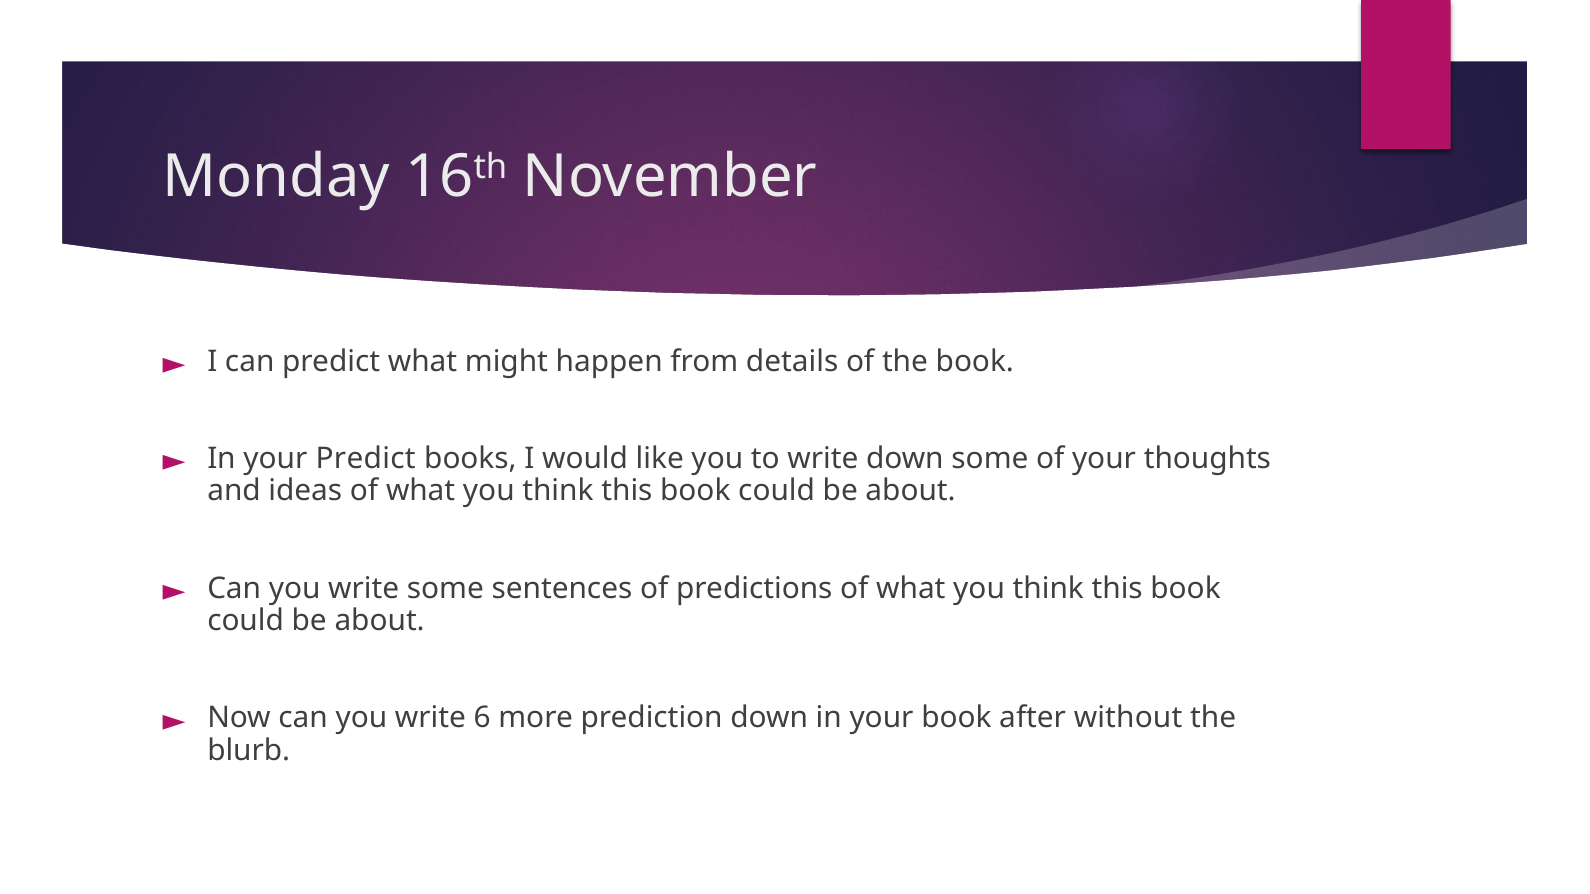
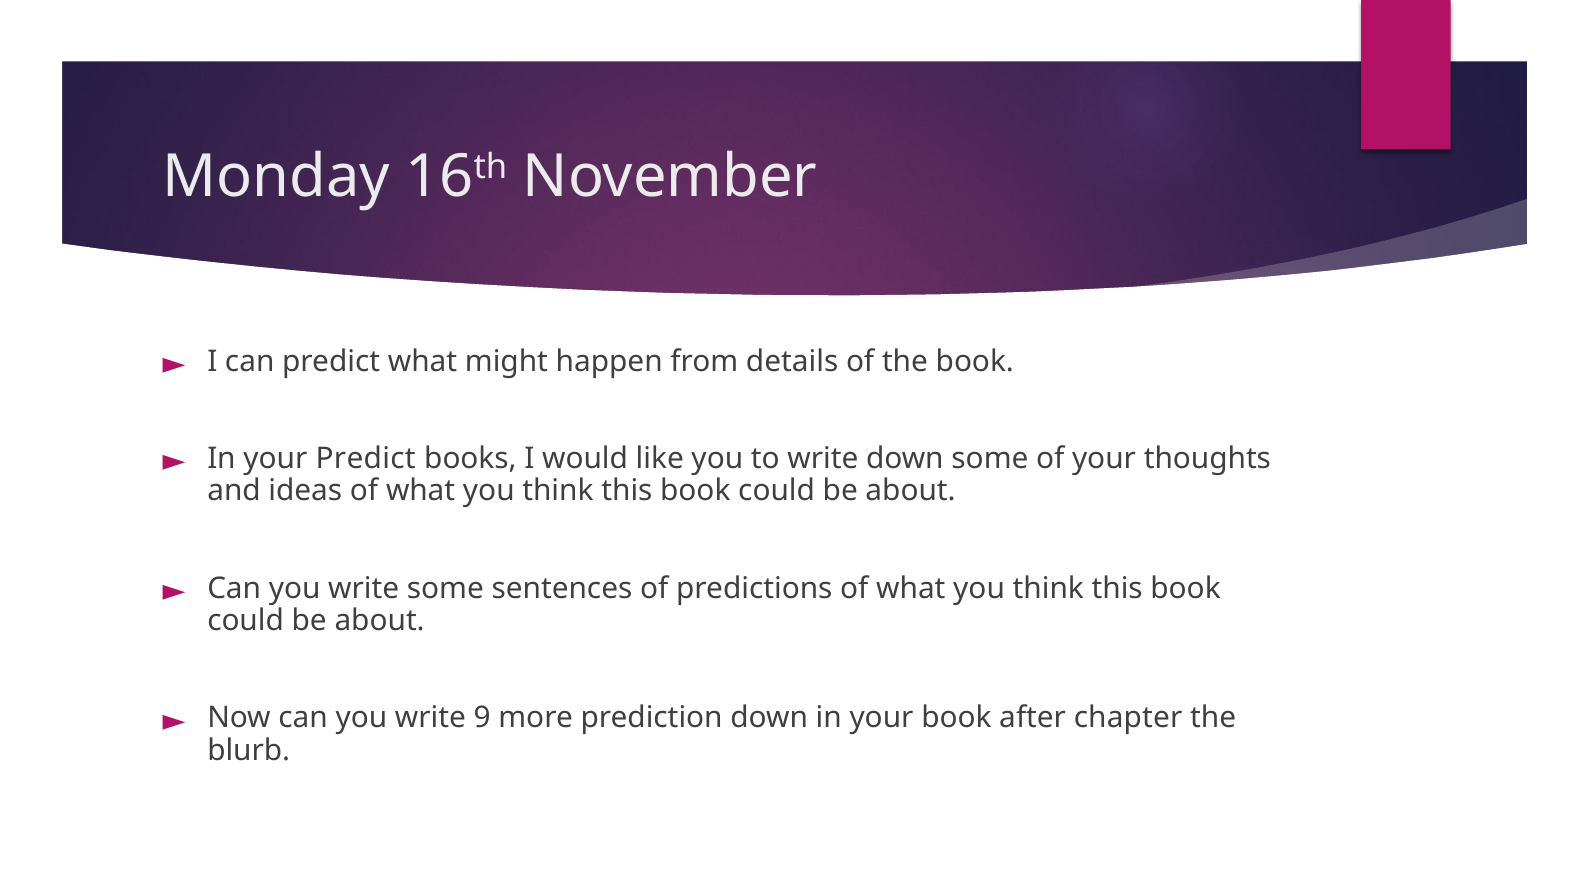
6: 6 -> 9
without: without -> chapter
